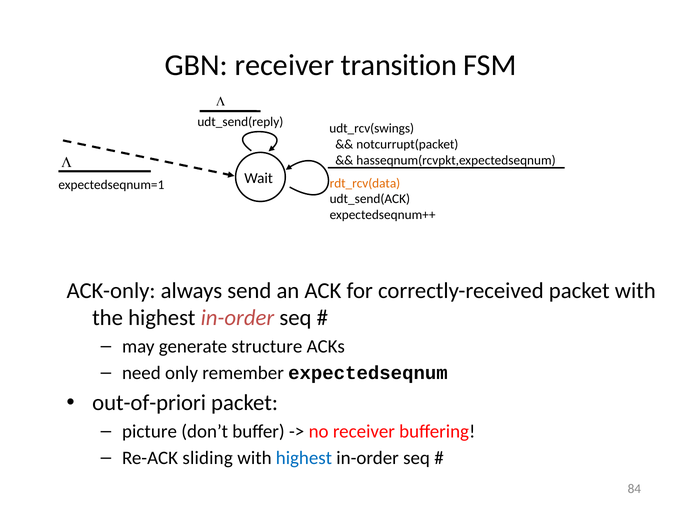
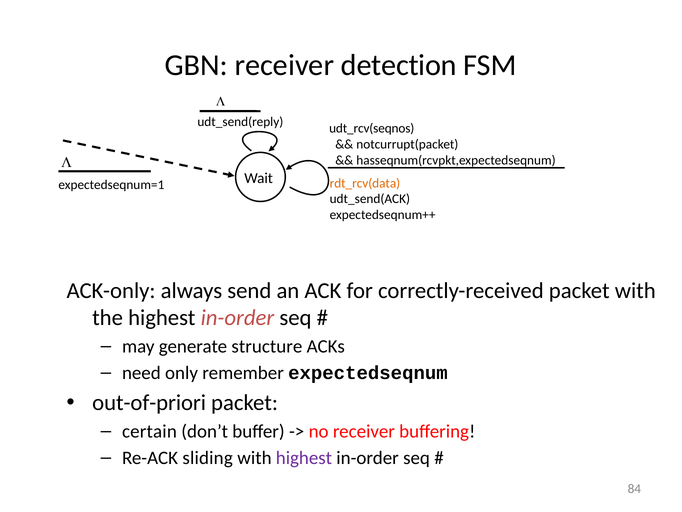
transition: transition -> detection
udt_rcv(swings: udt_rcv(swings -> udt_rcv(seqnos
picture: picture -> certain
highest at (304, 457) colour: blue -> purple
